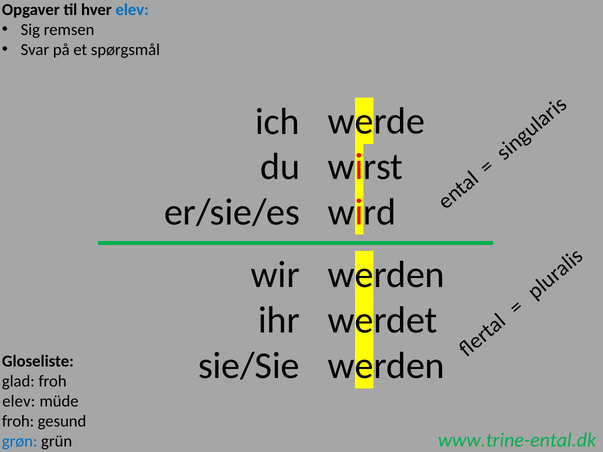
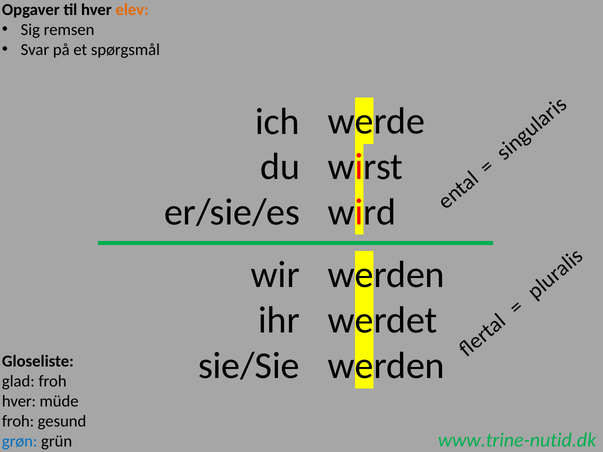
elev at (132, 10) colour: blue -> orange
elev at (19, 401): elev -> hver
www.trine-ental.dk: www.trine-ental.dk -> www.trine-nutid.dk
